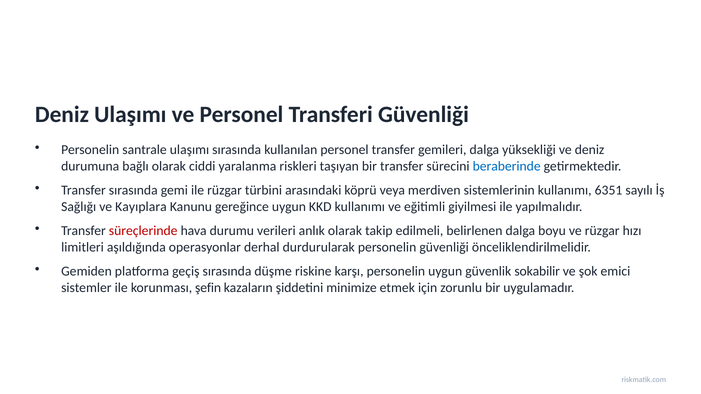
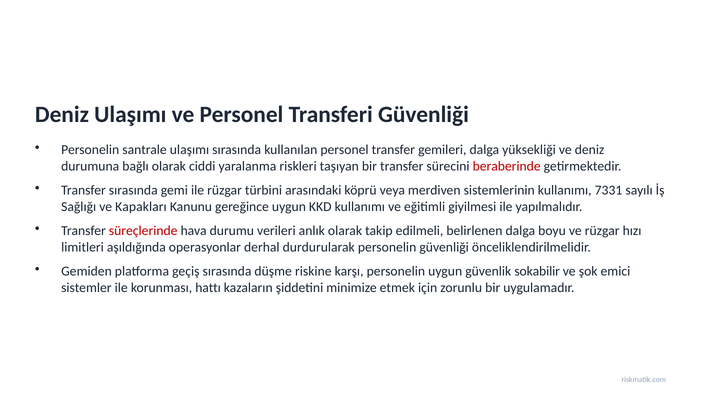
beraberinde colour: blue -> red
6351: 6351 -> 7331
Kayıplara: Kayıplara -> Kapakları
şefin: şefin -> hattı
